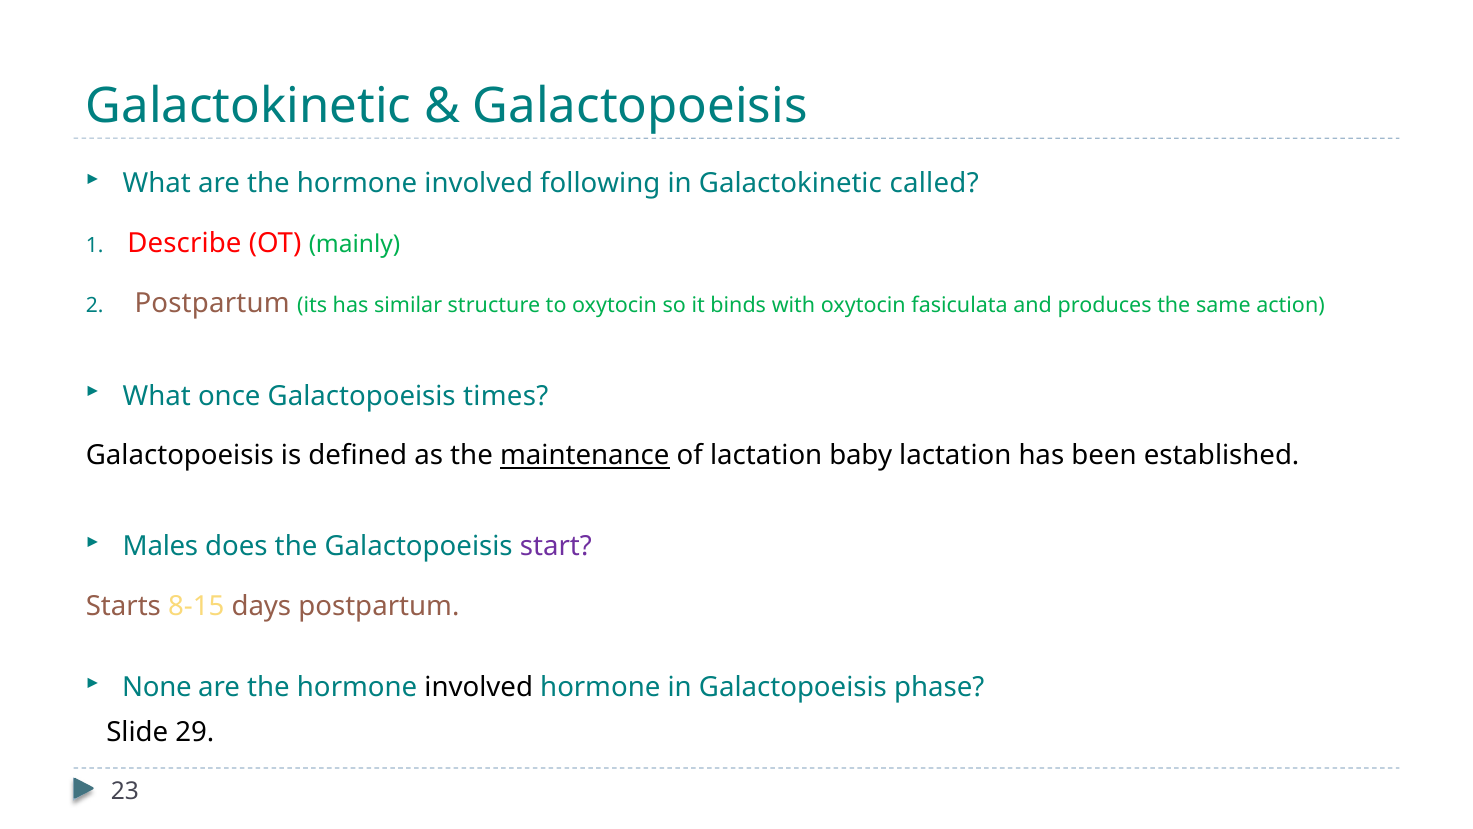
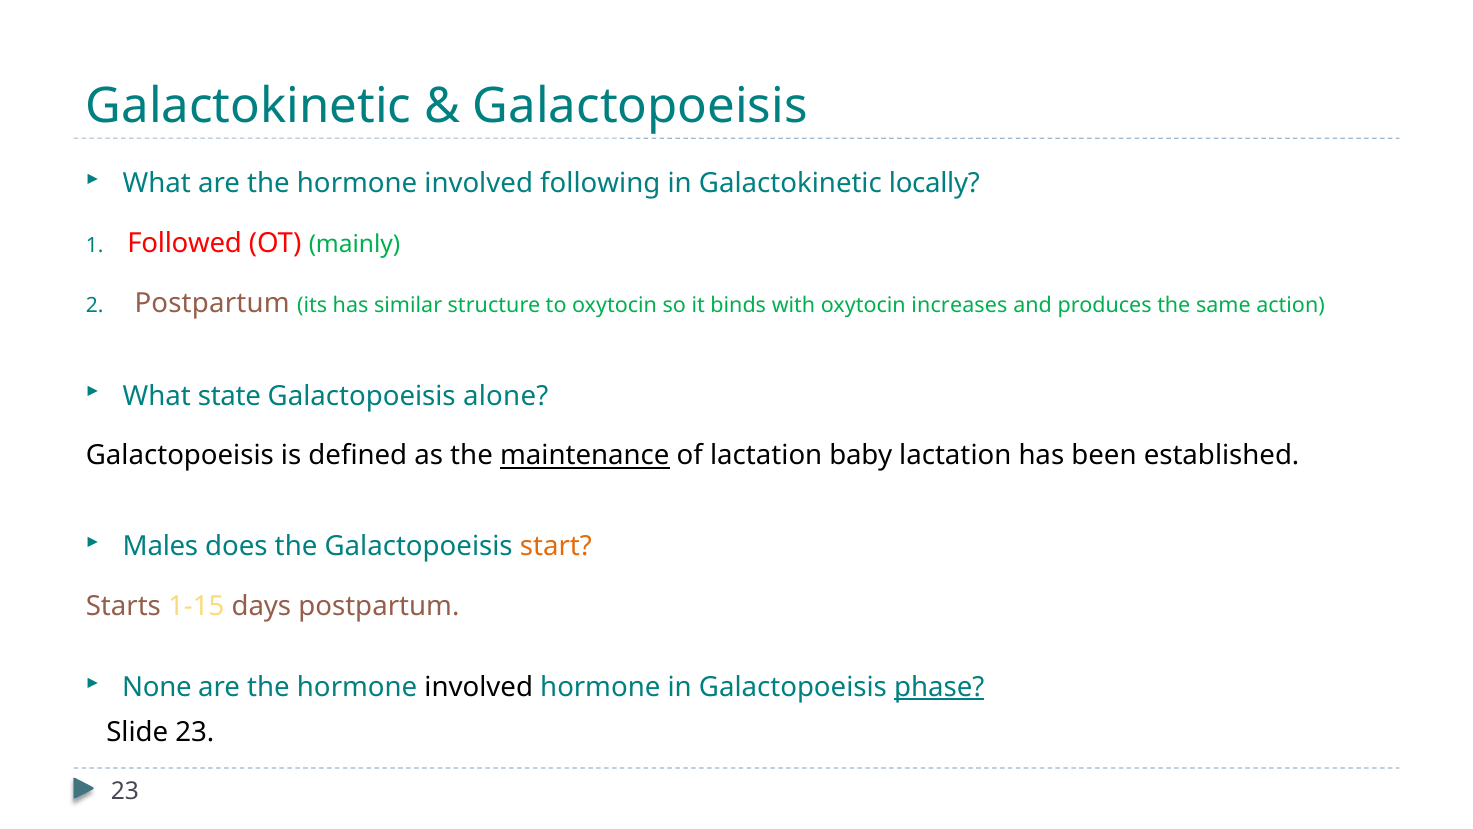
called: called -> locally
Describe: Describe -> Followed
fasiculata: fasiculata -> increases
once: once -> state
times: times -> alone
start colour: purple -> orange
8-15: 8-15 -> 1-15
phase underline: none -> present
Slide 29: 29 -> 23
